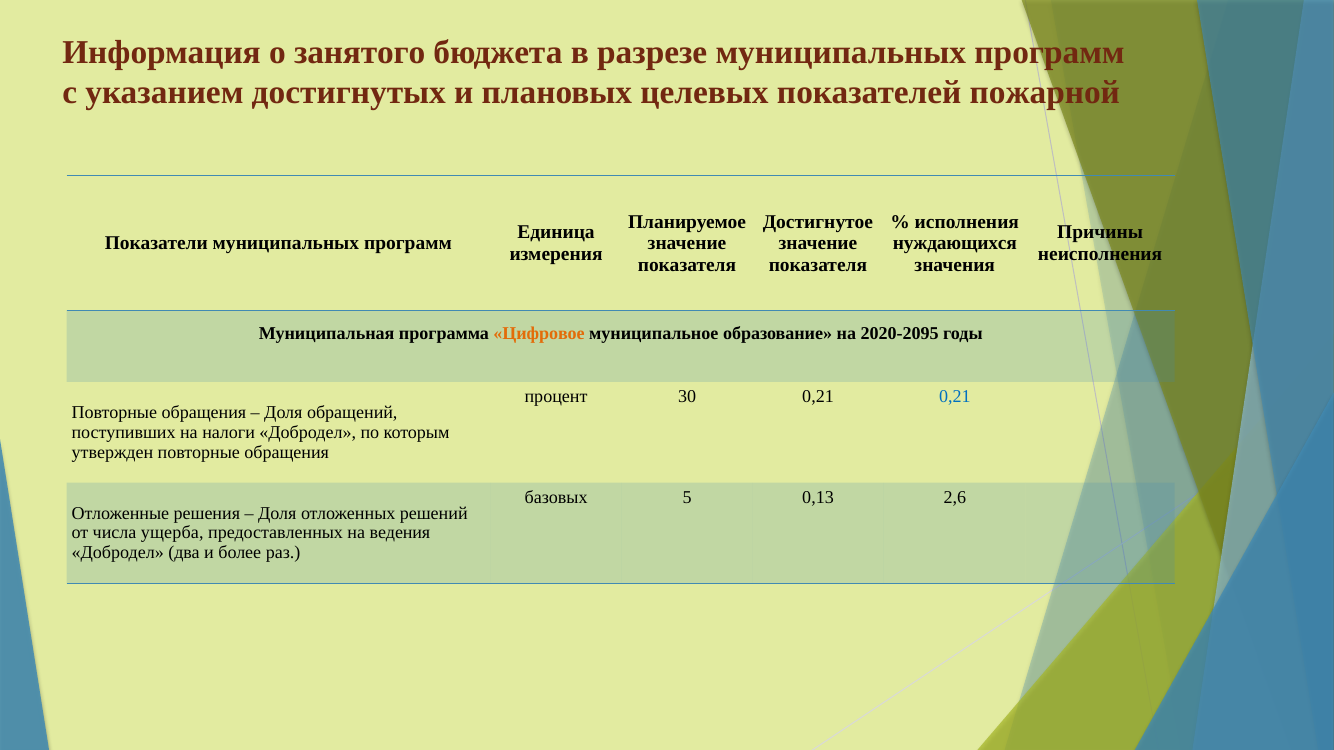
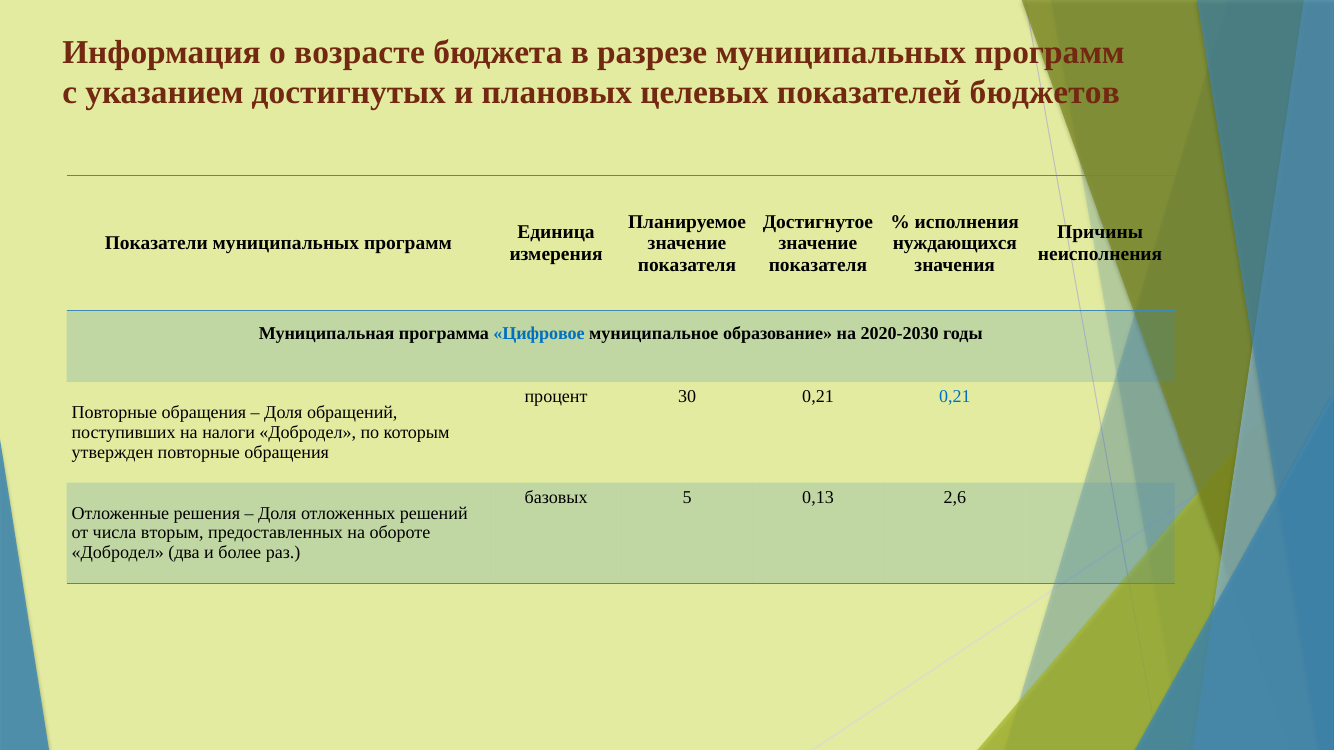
занятого: занятого -> возрасте
пожарной: пожарной -> бюджетов
Цифровое colour: orange -> blue
2020-2095: 2020-2095 -> 2020-2030
ущерба: ущерба -> вторым
ведения: ведения -> обороте
